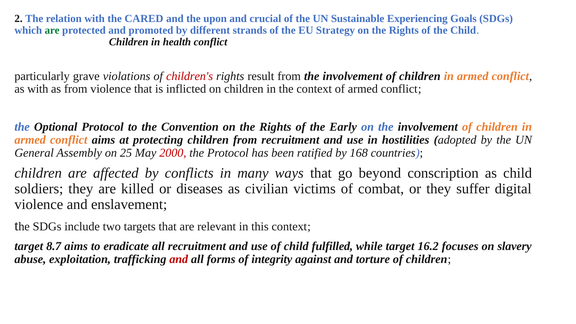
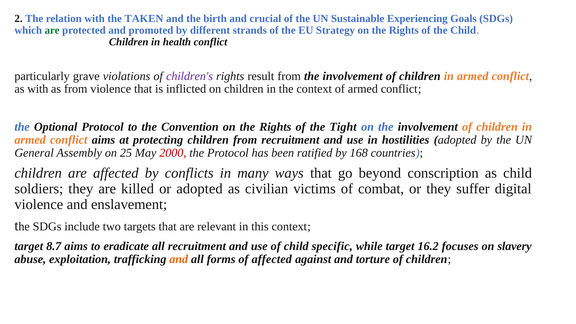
CARED: CARED -> TAKEN
upon: upon -> birth
children's colour: red -> purple
Early: Early -> Tight
or diseases: diseases -> adopted
fulfilled: fulfilled -> specific
and at (179, 259) colour: red -> orange
of integrity: integrity -> affected
